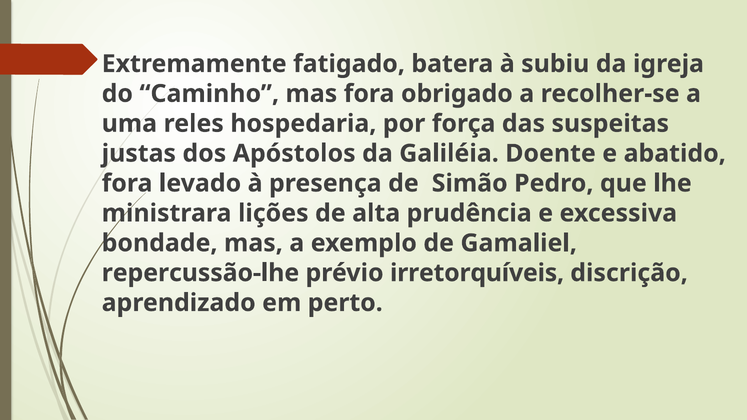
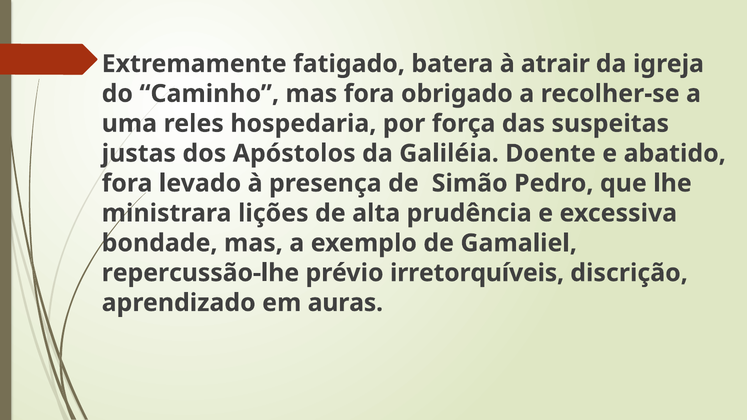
subiu: subiu -> atrair
perto: perto -> auras
